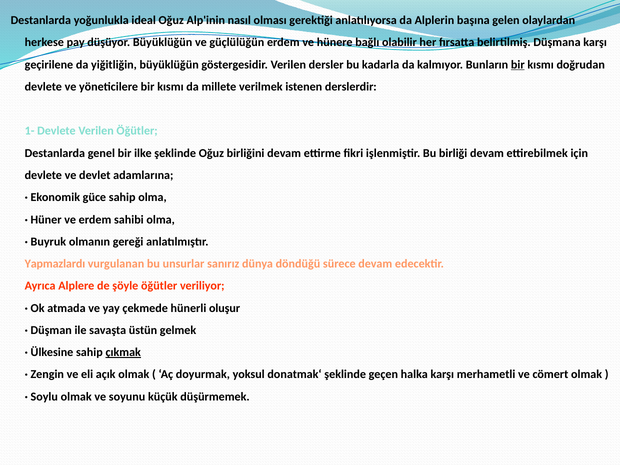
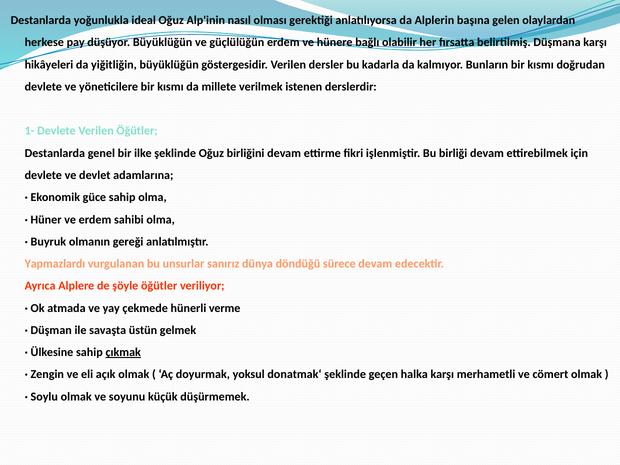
geçirilene: geçirilene -> hikâyeleri
bir at (518, 65) underline: present -> none
oluşur: oluşur -> verme
